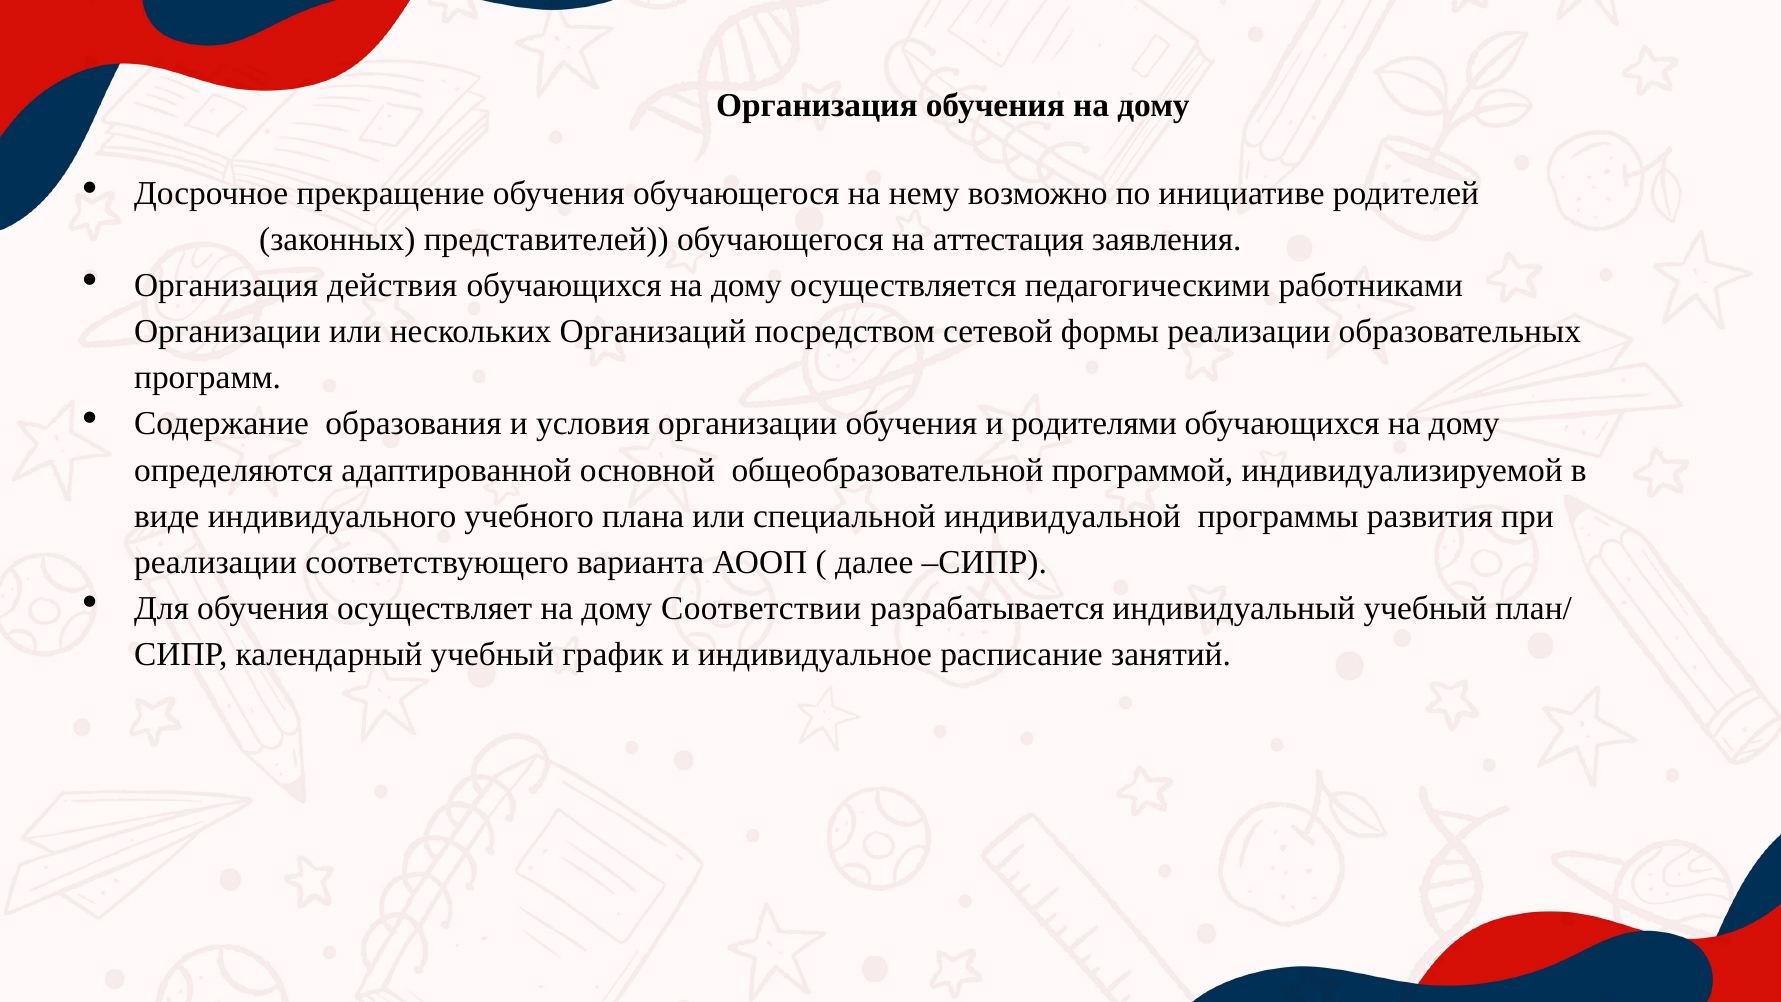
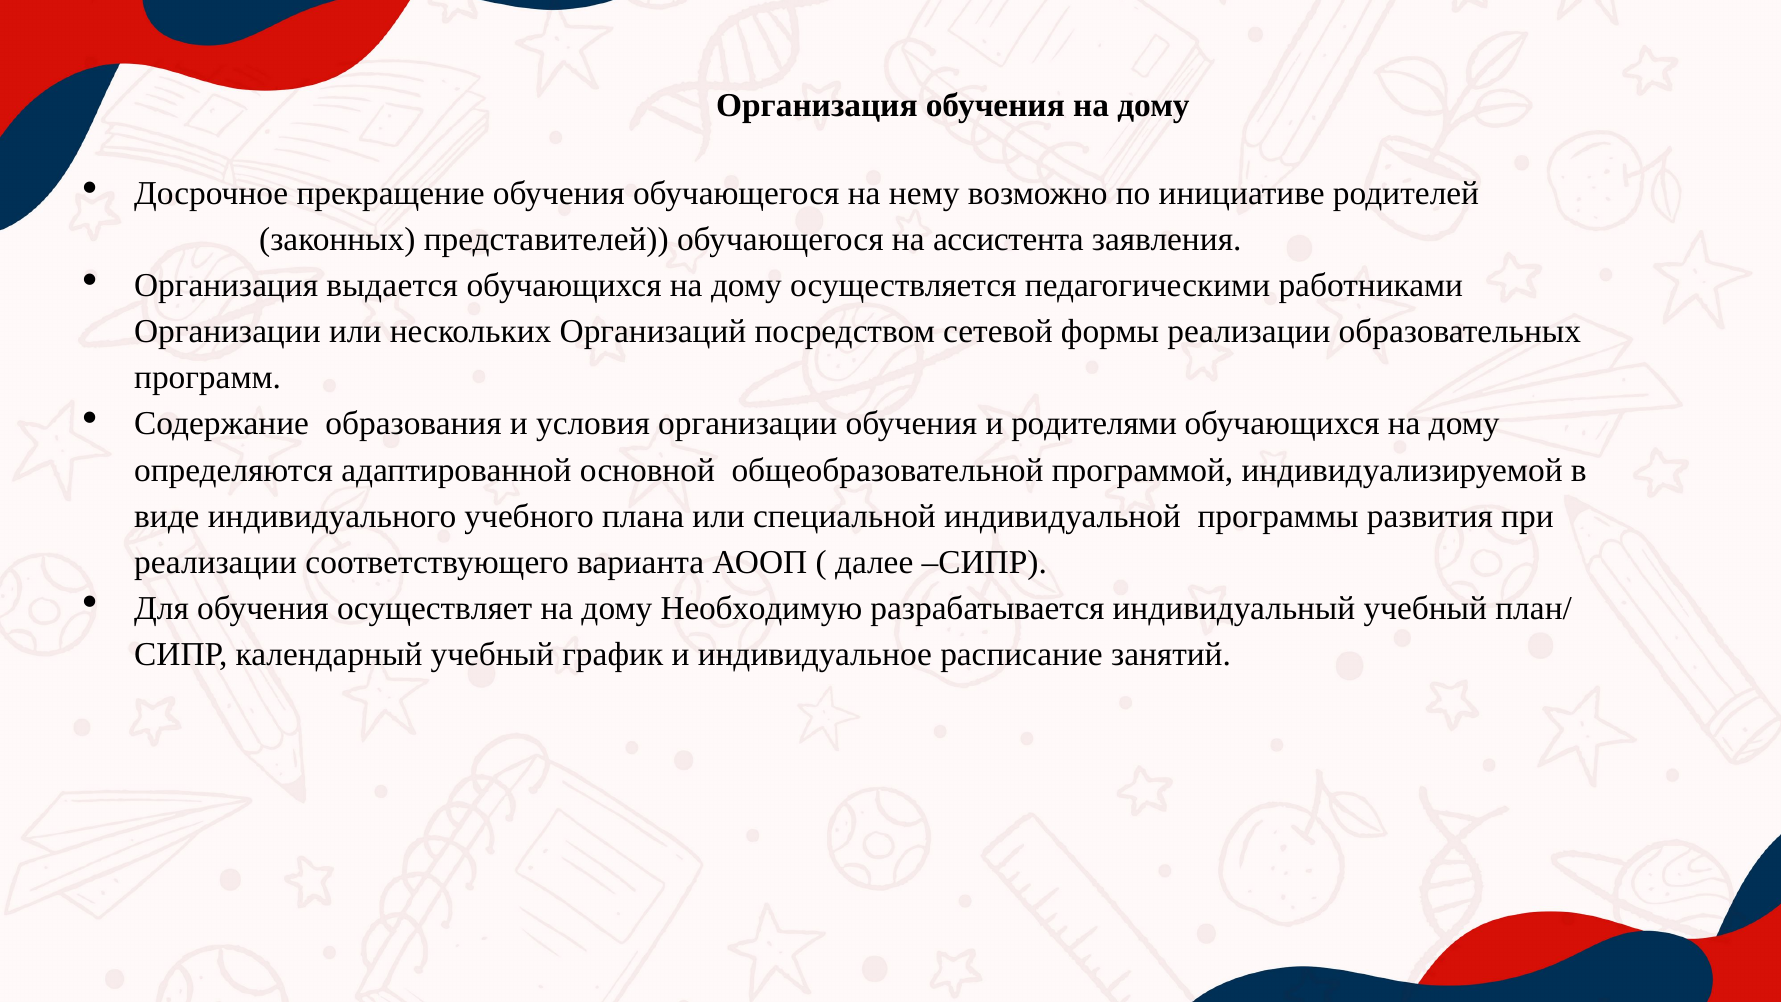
аттестация: аттестация -> ассистента
действия: действия -> выдается
Соответствии: Соответствии -> Необходимую
